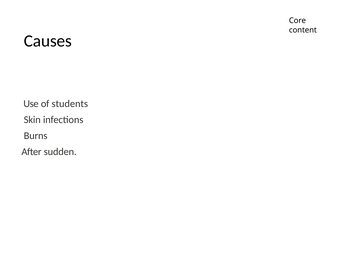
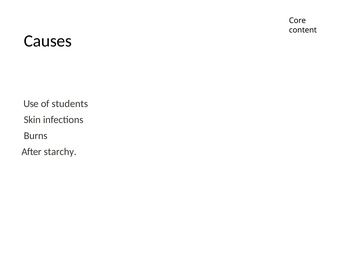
sudden: sudden -> starchy
